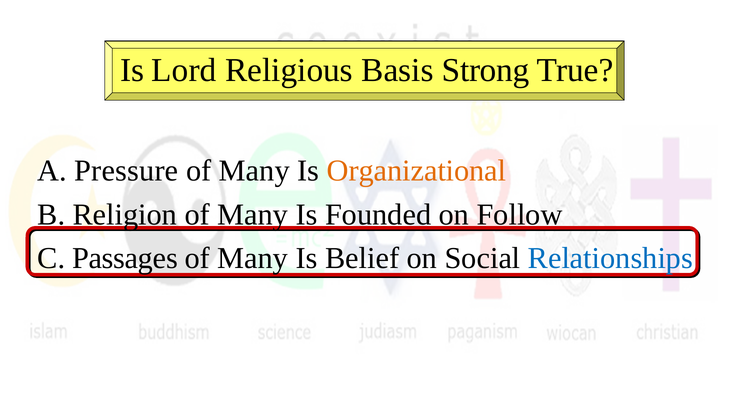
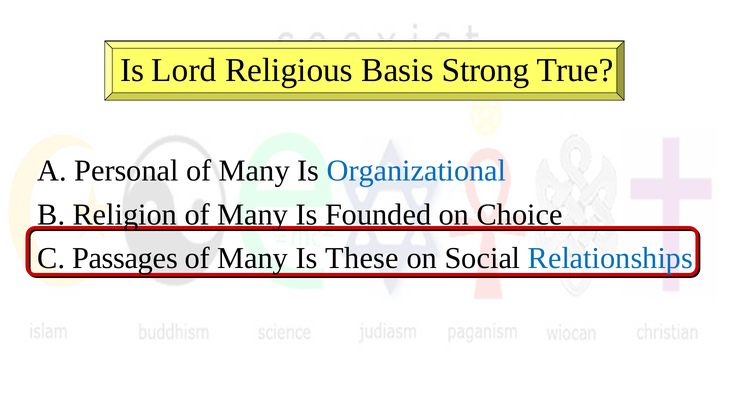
Pressure: Pressure -> Personal
Organizational colour: orange -> blue
Follow: Follow -> Choice
Belief: Belief -> These
